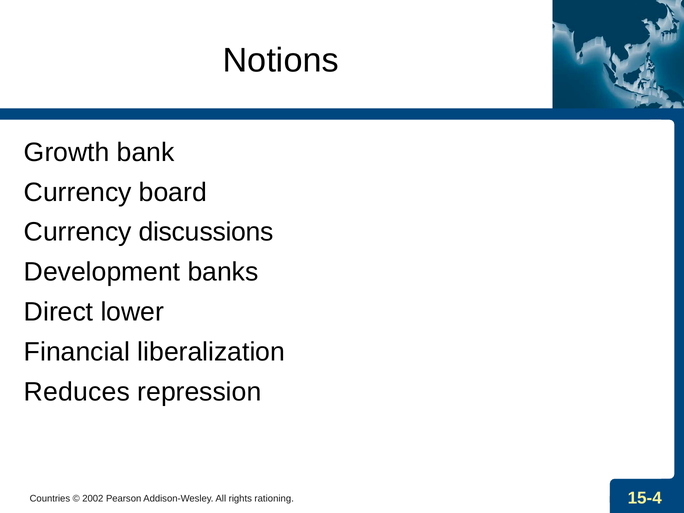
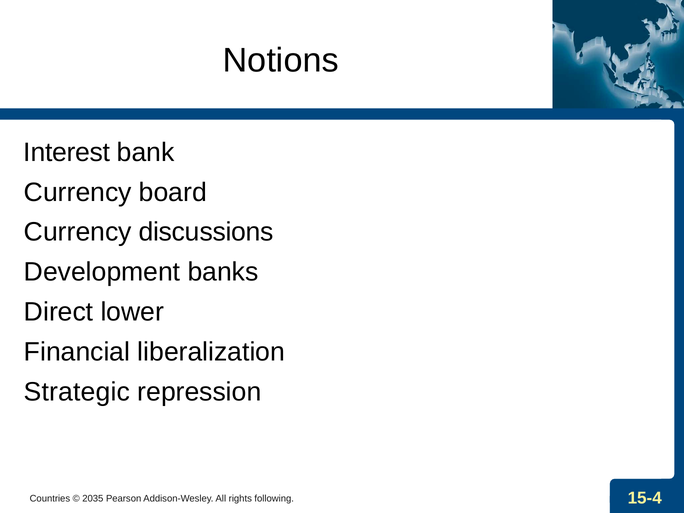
Growth: Growth -> Interest
Reduces: Reduces -> Strategic
2002: 2002 -> 2035
rationing: rationing -> following
